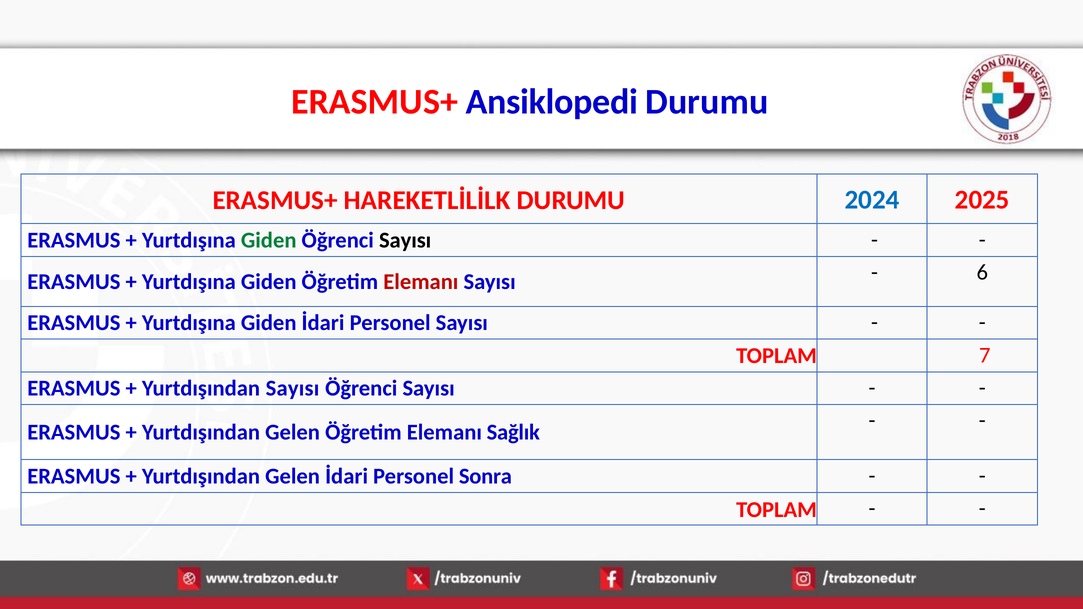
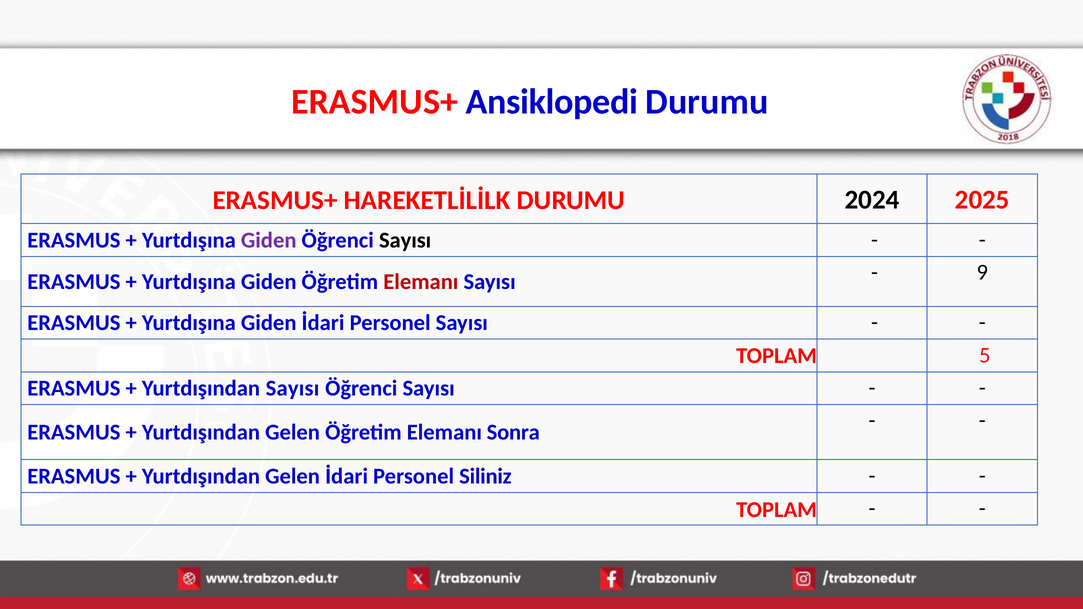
2024 colour: blue -> black
Giden at (269, 240) colour: green -> purple
6: 6 -> 9
7: 7 -> 5
Sağlık: Sağlık -> Sonra
Sonra: Sonra -> Siliniz
